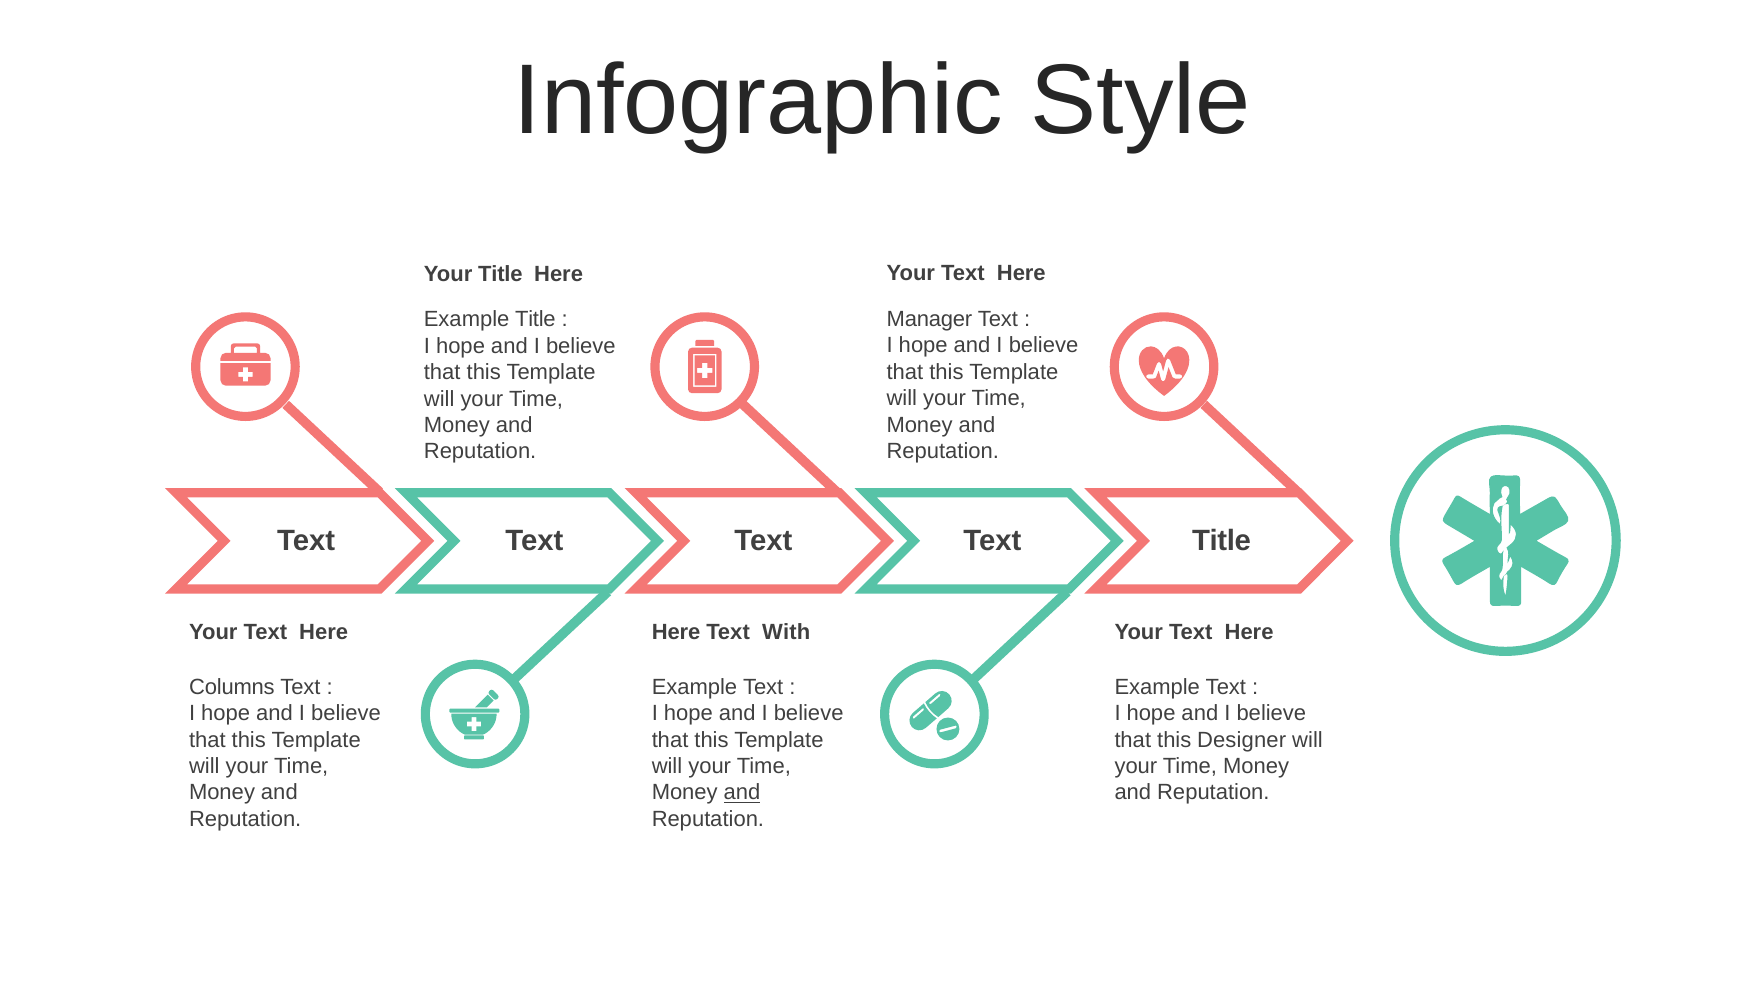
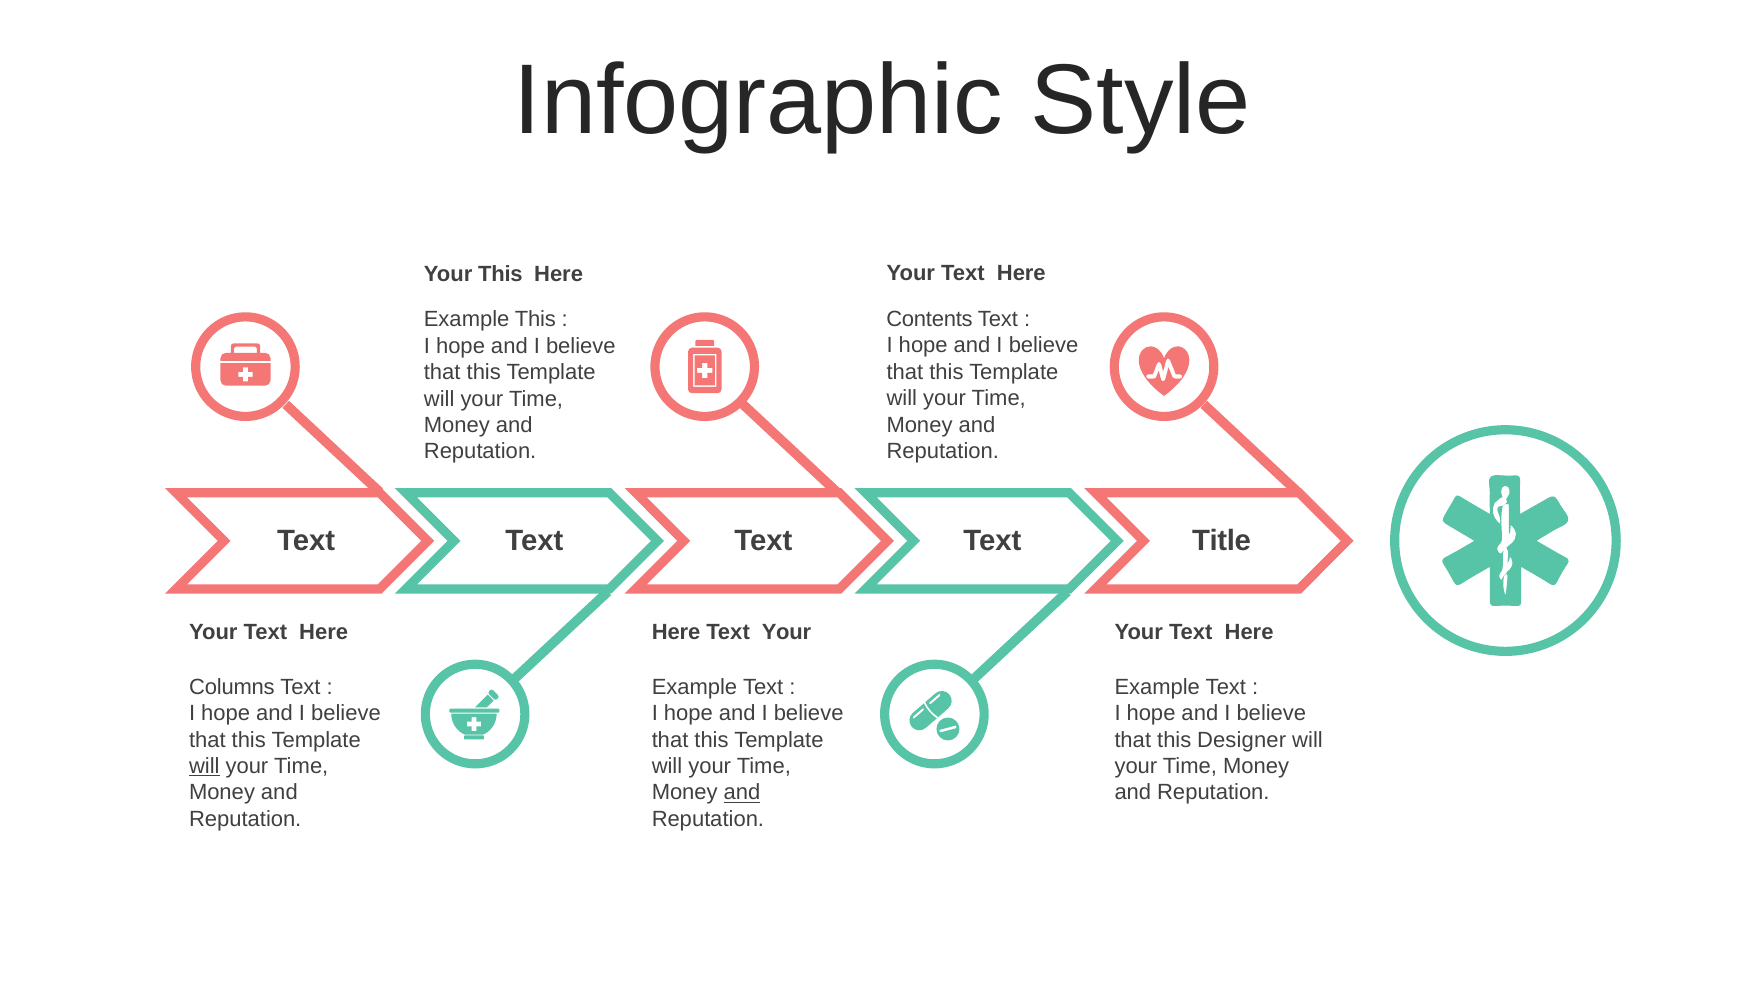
Your Title: Title -> This
Manager: Manager -> Contents
Example Title: Title -> This
Text With: With -> Your
will at (204, 766) underline: none -> present
